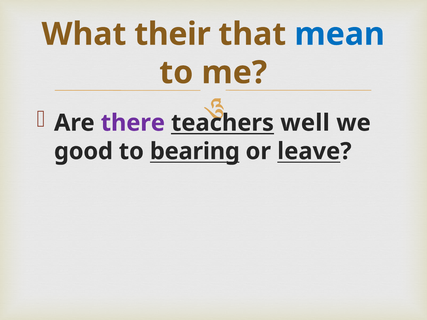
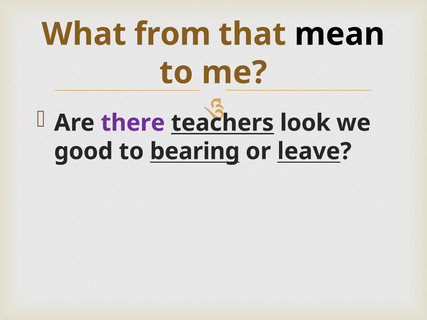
their: their -> from
mean colour: blue -> black
well: well -> look
